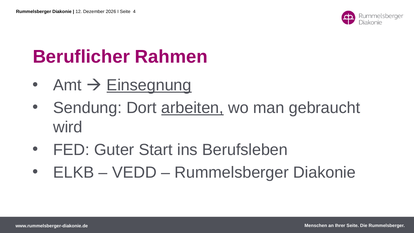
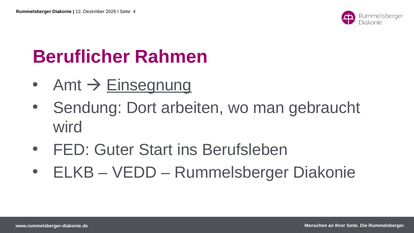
arbeiten underline: present -> none
